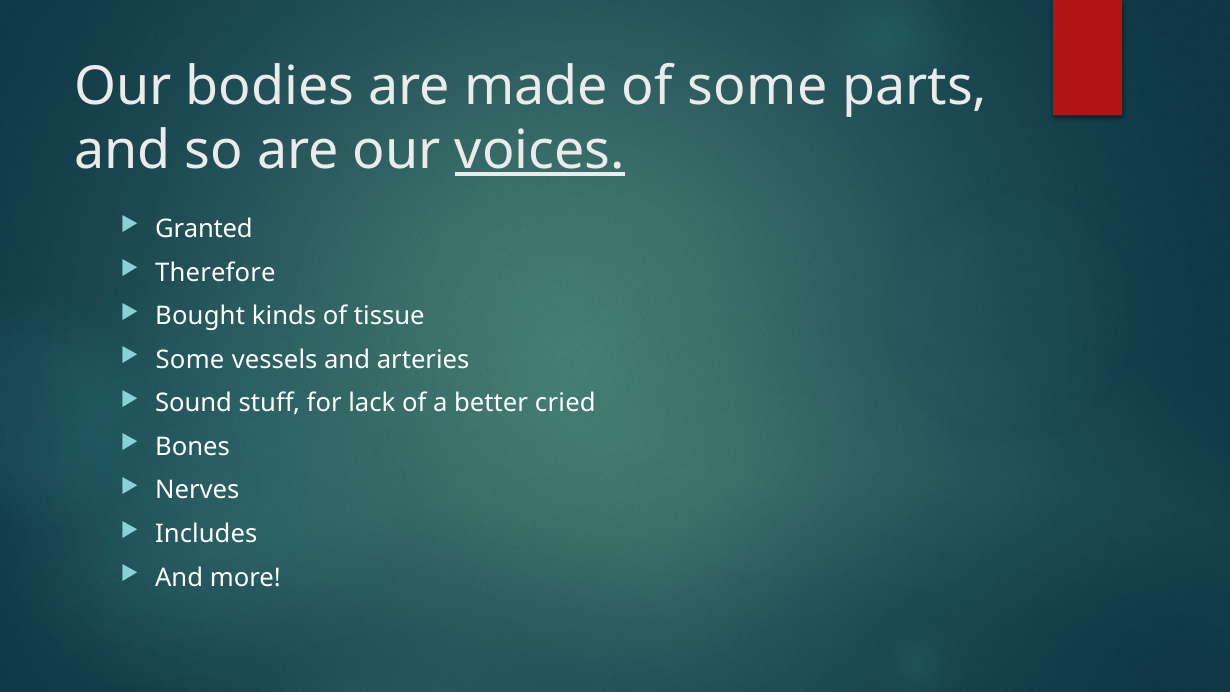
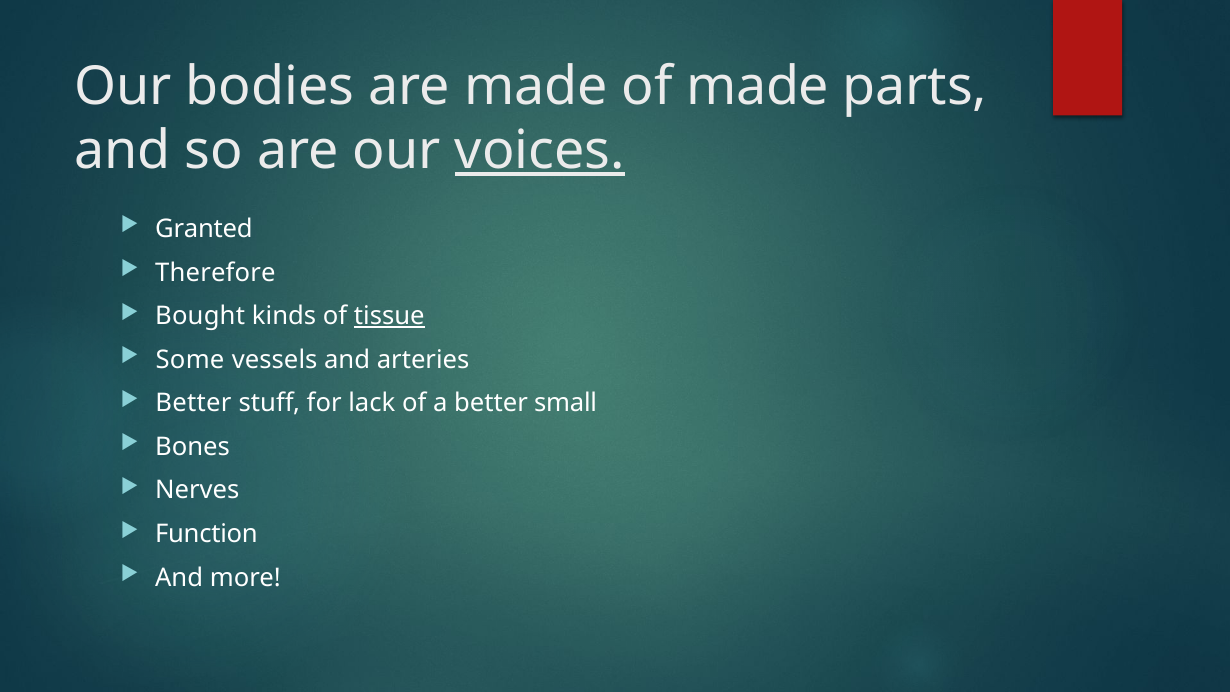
of some: some -> made
tissue underline: none -> present
Sound at (194, 403): Sound -> Better
cried: cried -> small
Includes: Includes -> Function
